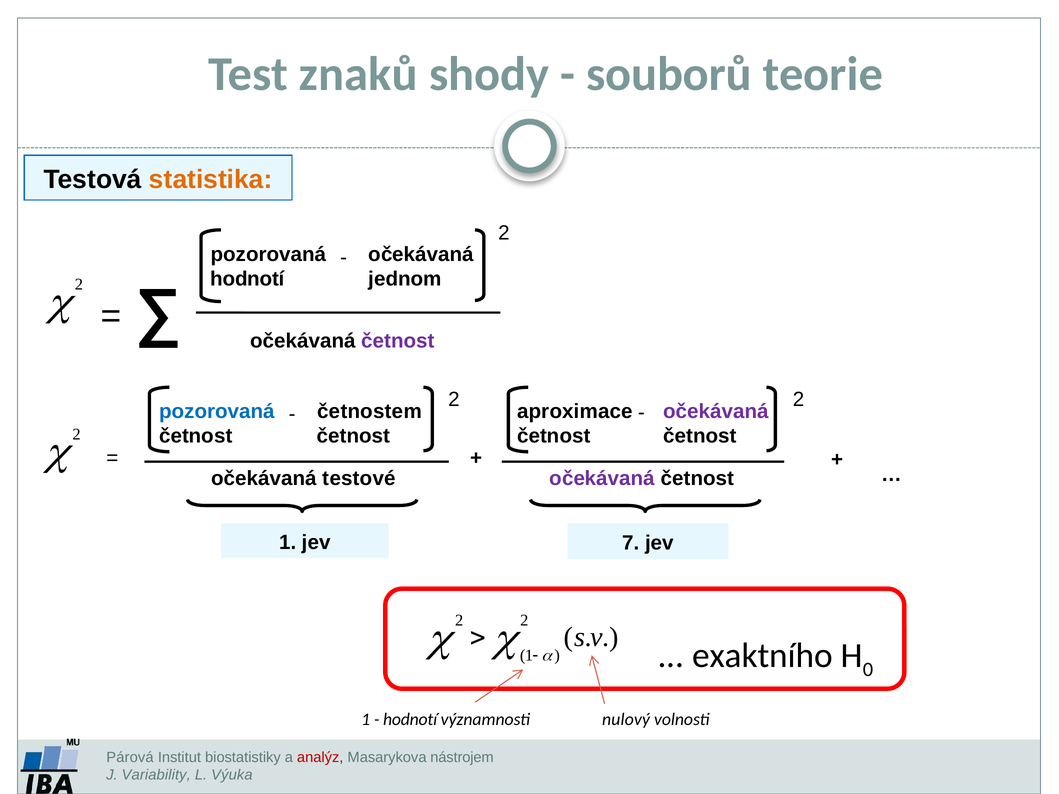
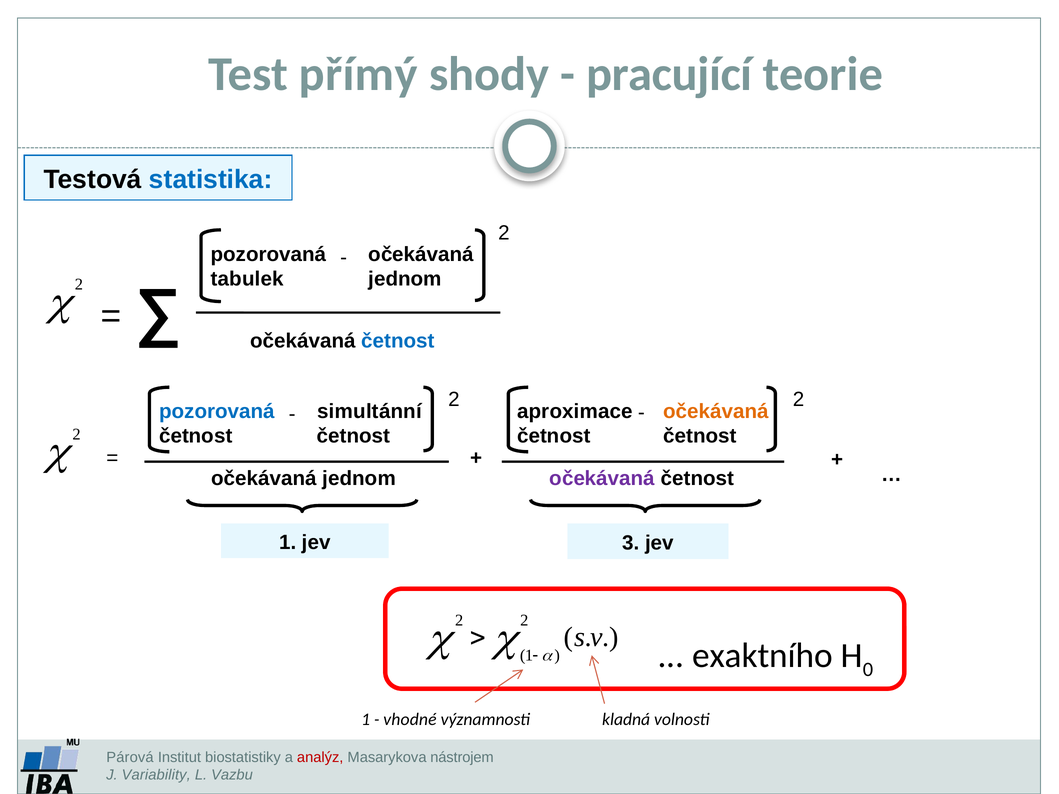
znaků: znaků -> přímý
souborů: souborů -> pracující
statistika colour: orange -> blue
hodnotí at (247, 279): hodnotí -> tabulek
četnost at (398, 341) colour: purple -> blue
četnostem: četnostem -> simultánní
očekávaná at (716, 411) colour: purple -> orange
testové at (359, 479): testové -> jednom
7: 7 -> 3
hodnotí at (410, 719): hodnotí -> vhodné
nulový: nulový -> kladná
Výuka: Výuka -> Vazbu
